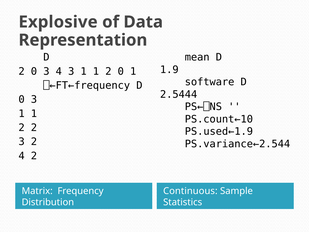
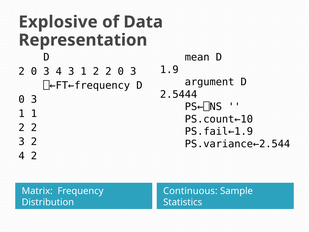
4 3 1 1: 1 -> 2
1 at (133, 71): 1 -> 3
software: software -> argument
PS.used←1.9: PS.used←1.9 -> PS.fail←1.9
